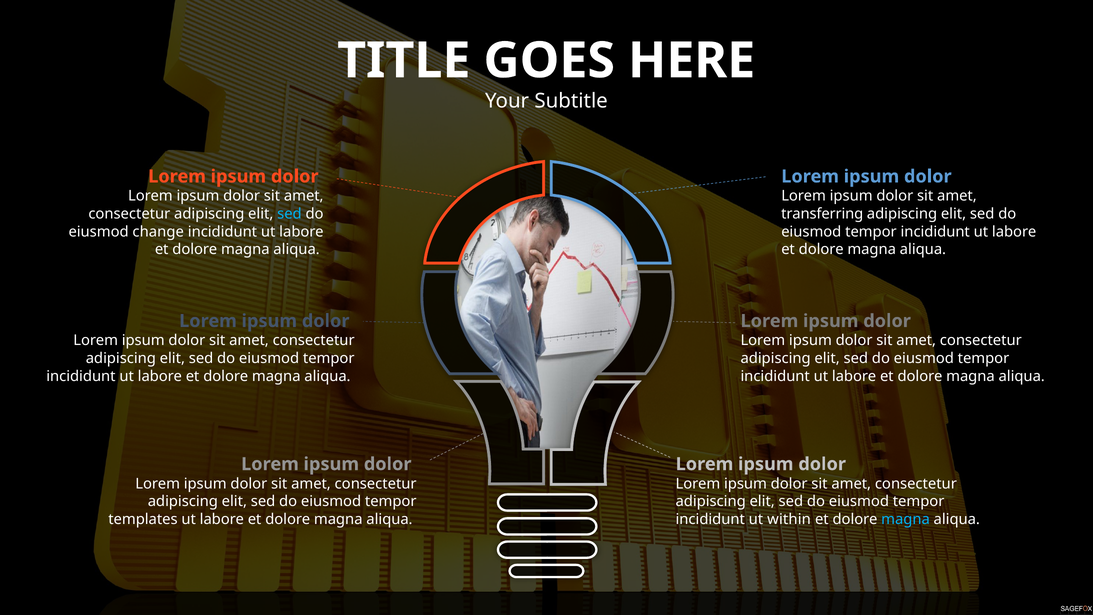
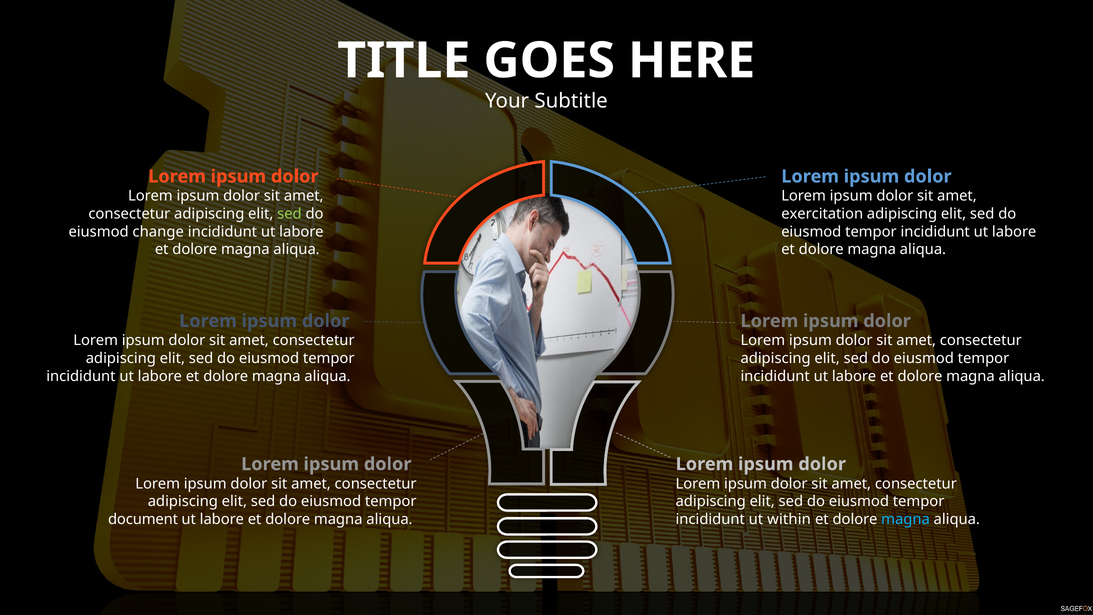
sed at (289, 214) colour: light blue -> light green
transferring: transferring -> exercitation
templates: templates -> document
